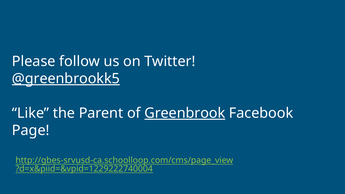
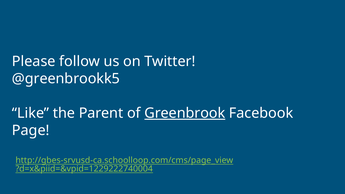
@greenbrookk5 underline: present -> none
